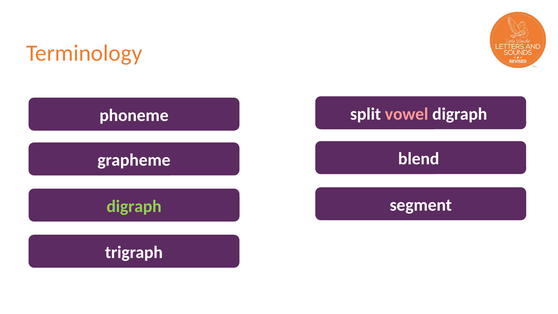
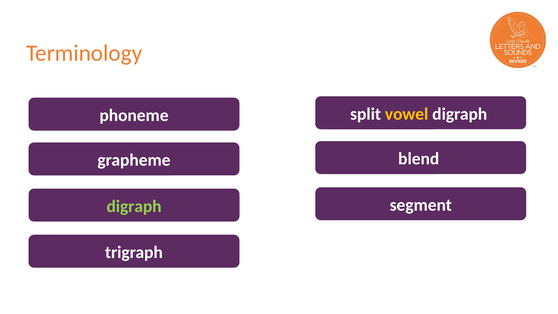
vowel colour: pink -> yellow
